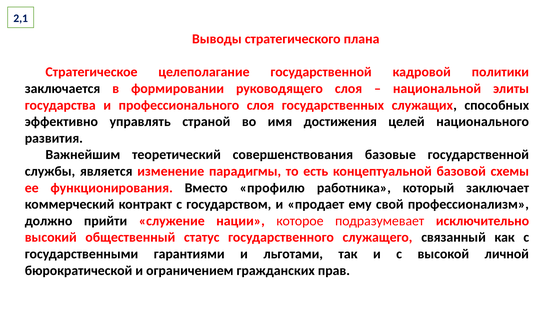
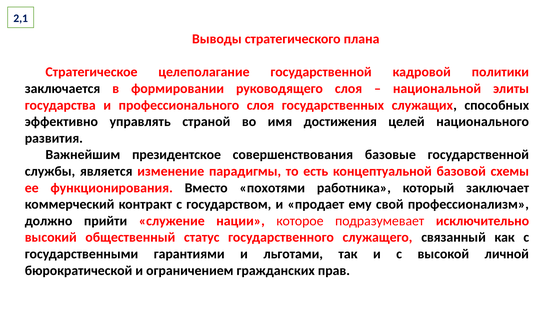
теоретический: теоретический -> президентское
профилю: профилю -> похотями
